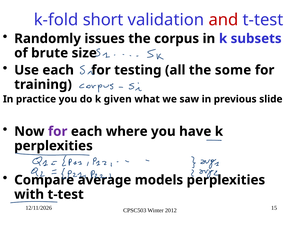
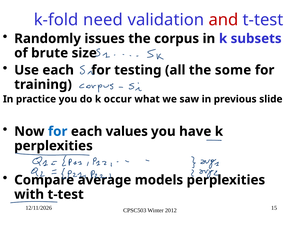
short: short -> need
given: given -> occur
for at (58, 131) colour: purple -> blue
where: where -> values
